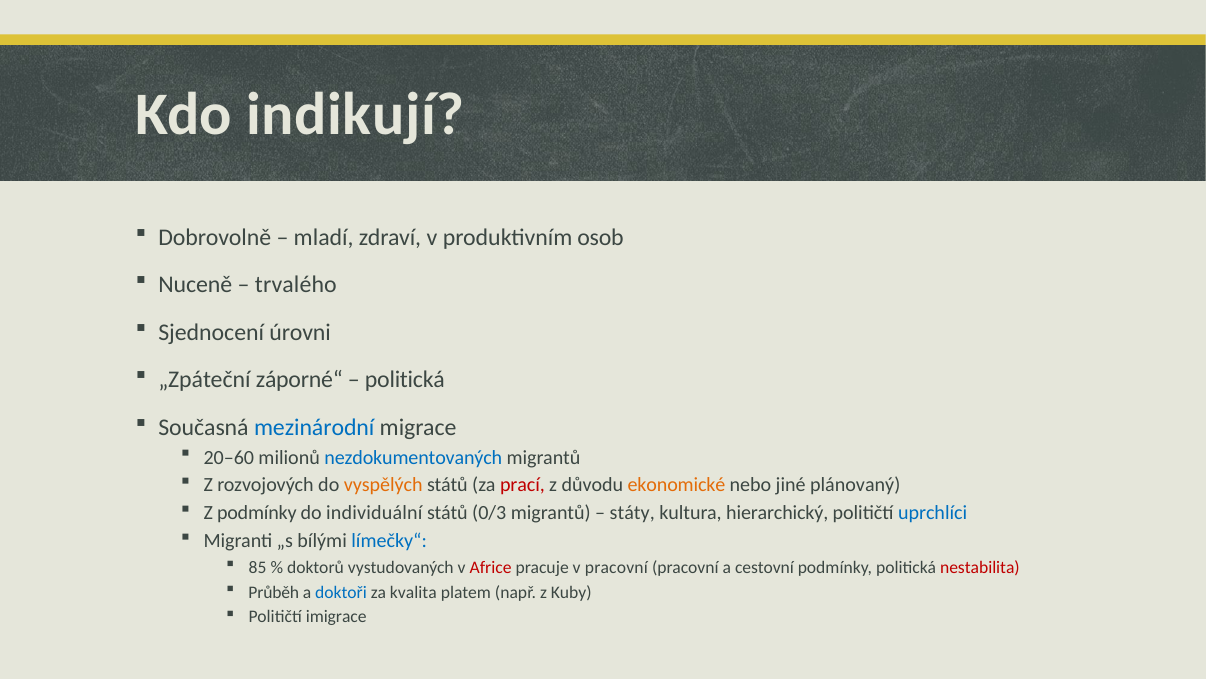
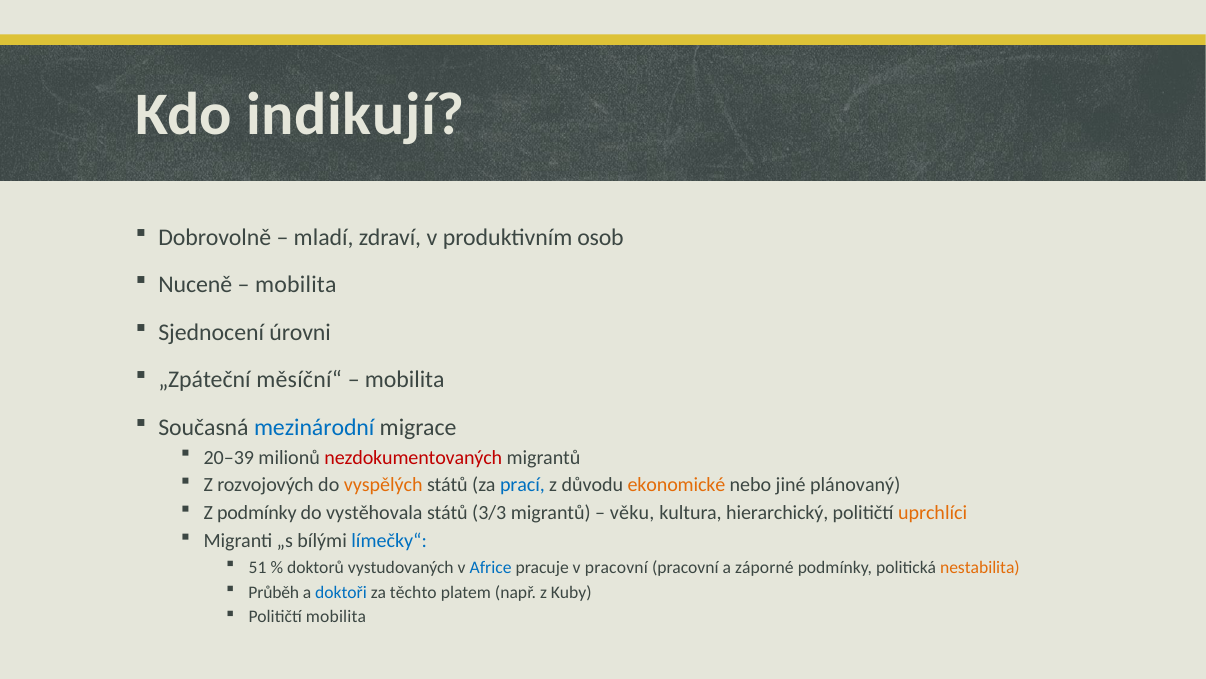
trvalého at (296, 285): trvalého -> mobilita
záporné“: záporné“ -> měsíční“
politická at (405, 380): politická -> mobilita
20–60: 20–60 -> 20–39
nezdokumentovaných colour: blue -> red
prací colour: red -> blue
individuální: individuální -> vystěhovala
0/3: 0/3 -> 3/3
státy: státy -> věku
uprchlíci colour: blue -> orange
85: 85 -> 51
Africe colour: red -> blue
cestovní: cestovní -> záporné
nestabilita colour: red -> orange
kvalita: kvalita -> těchto
Političtí imigrace: imigrace -> mobilita
